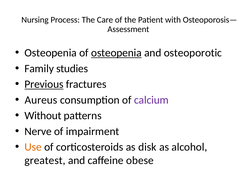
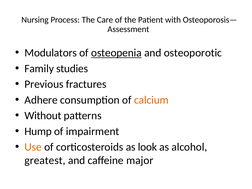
Osteopenia at (51, 53): Osteopenia -> Modulators
Previous underline: present -> none
Aureus: Aureus -> Adhere
calcium colour: purple -> orange
Nerve: Nerve -> Hump
disk: disk -> look
obese: obese -> major
